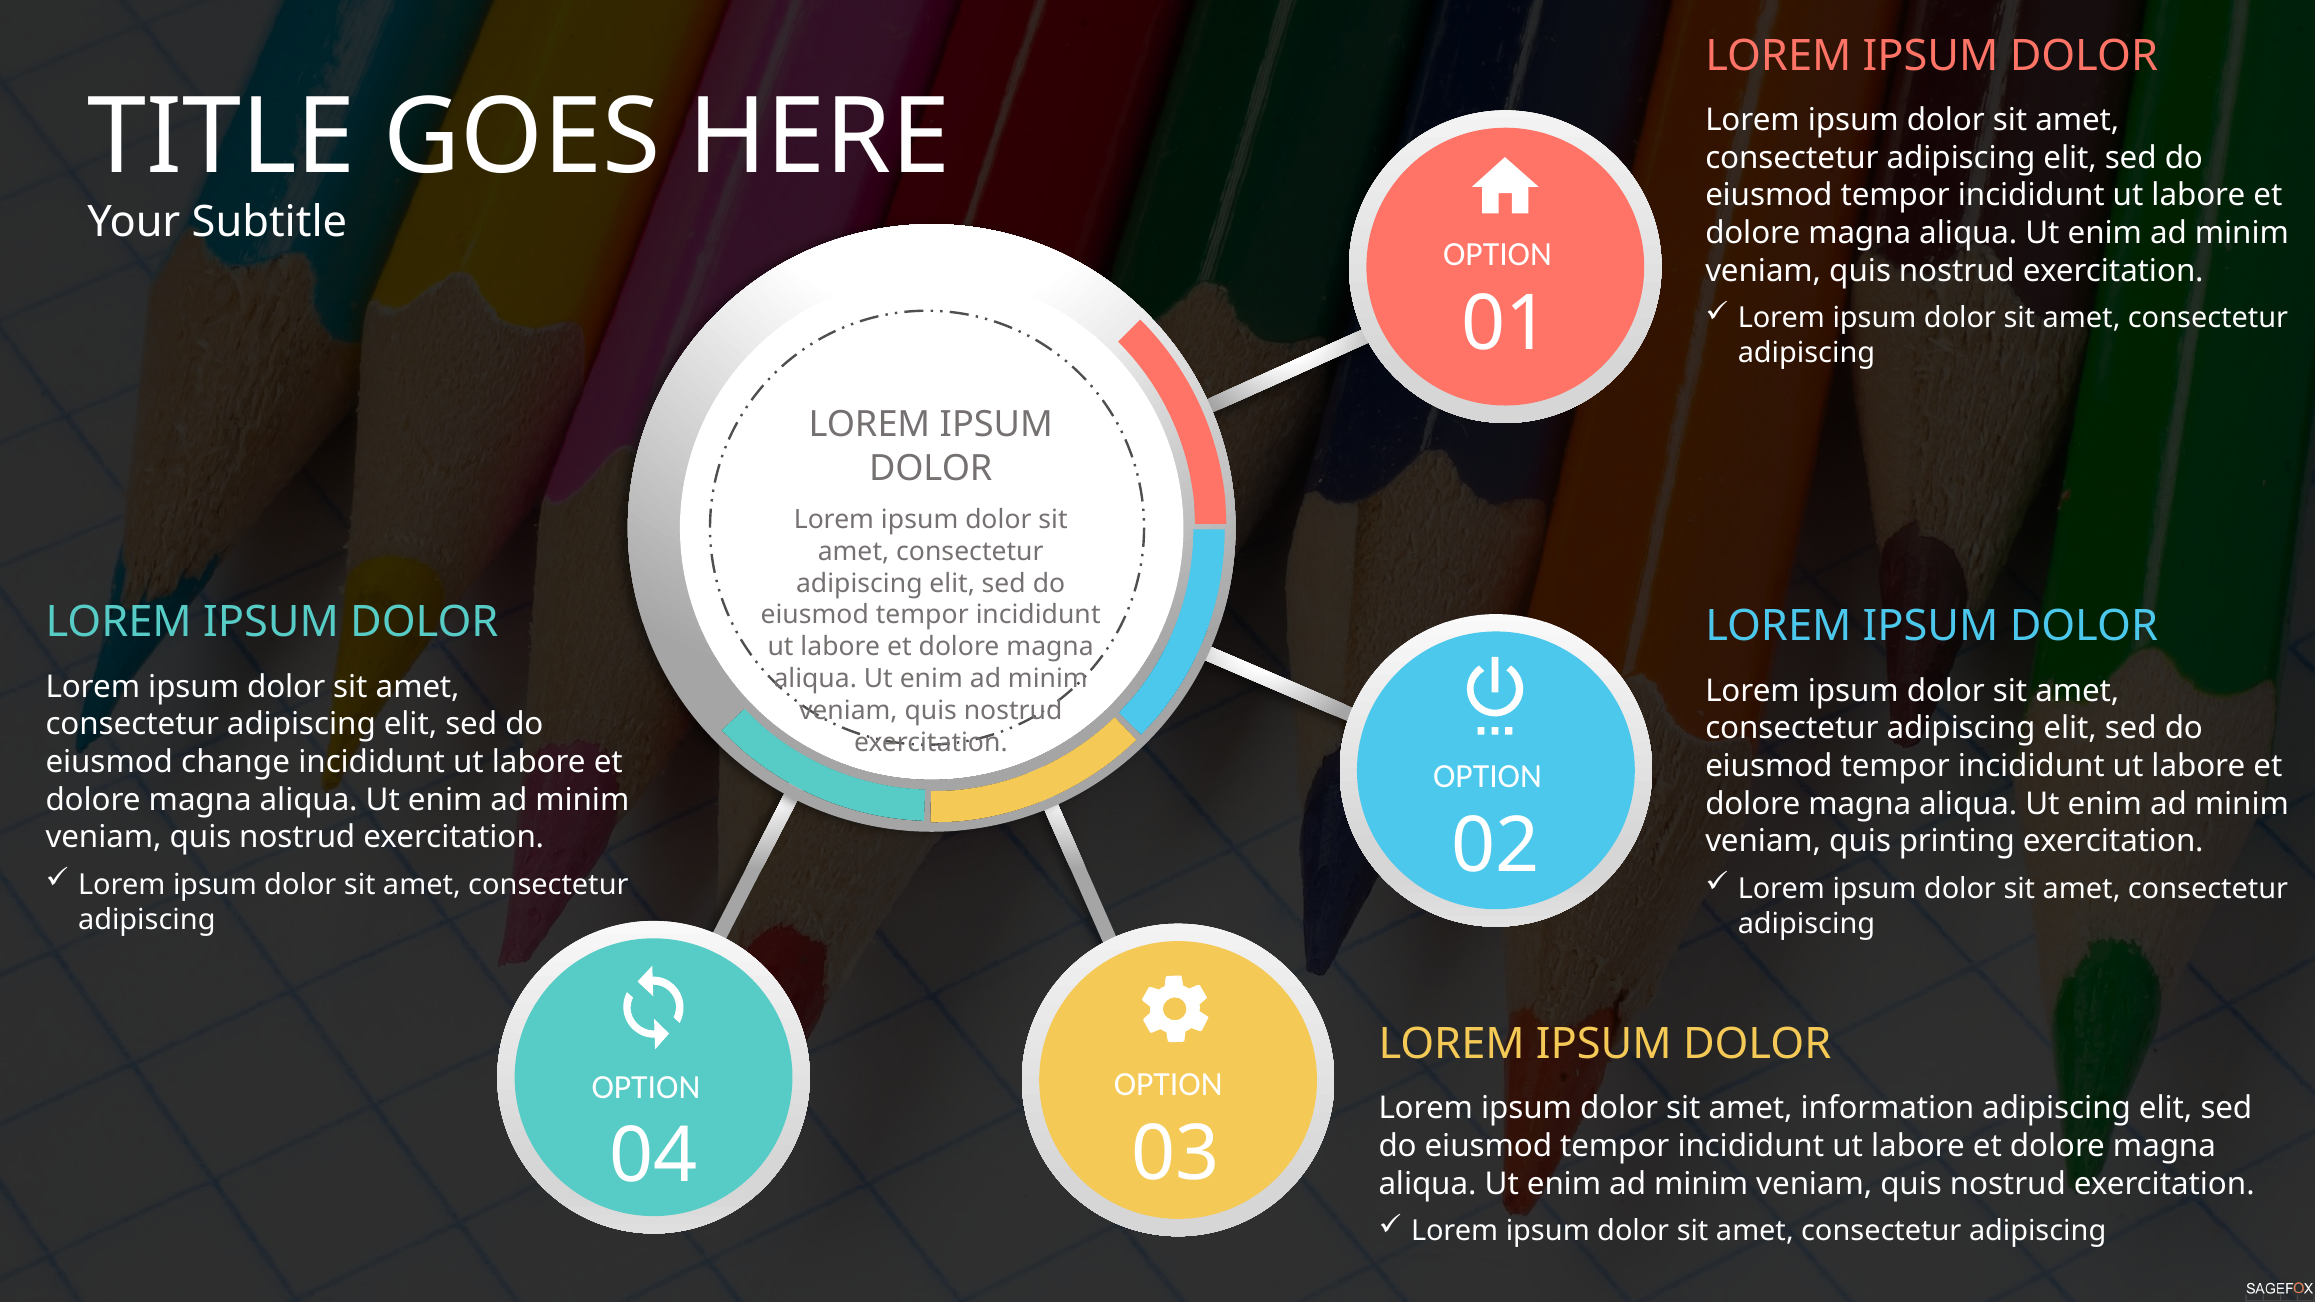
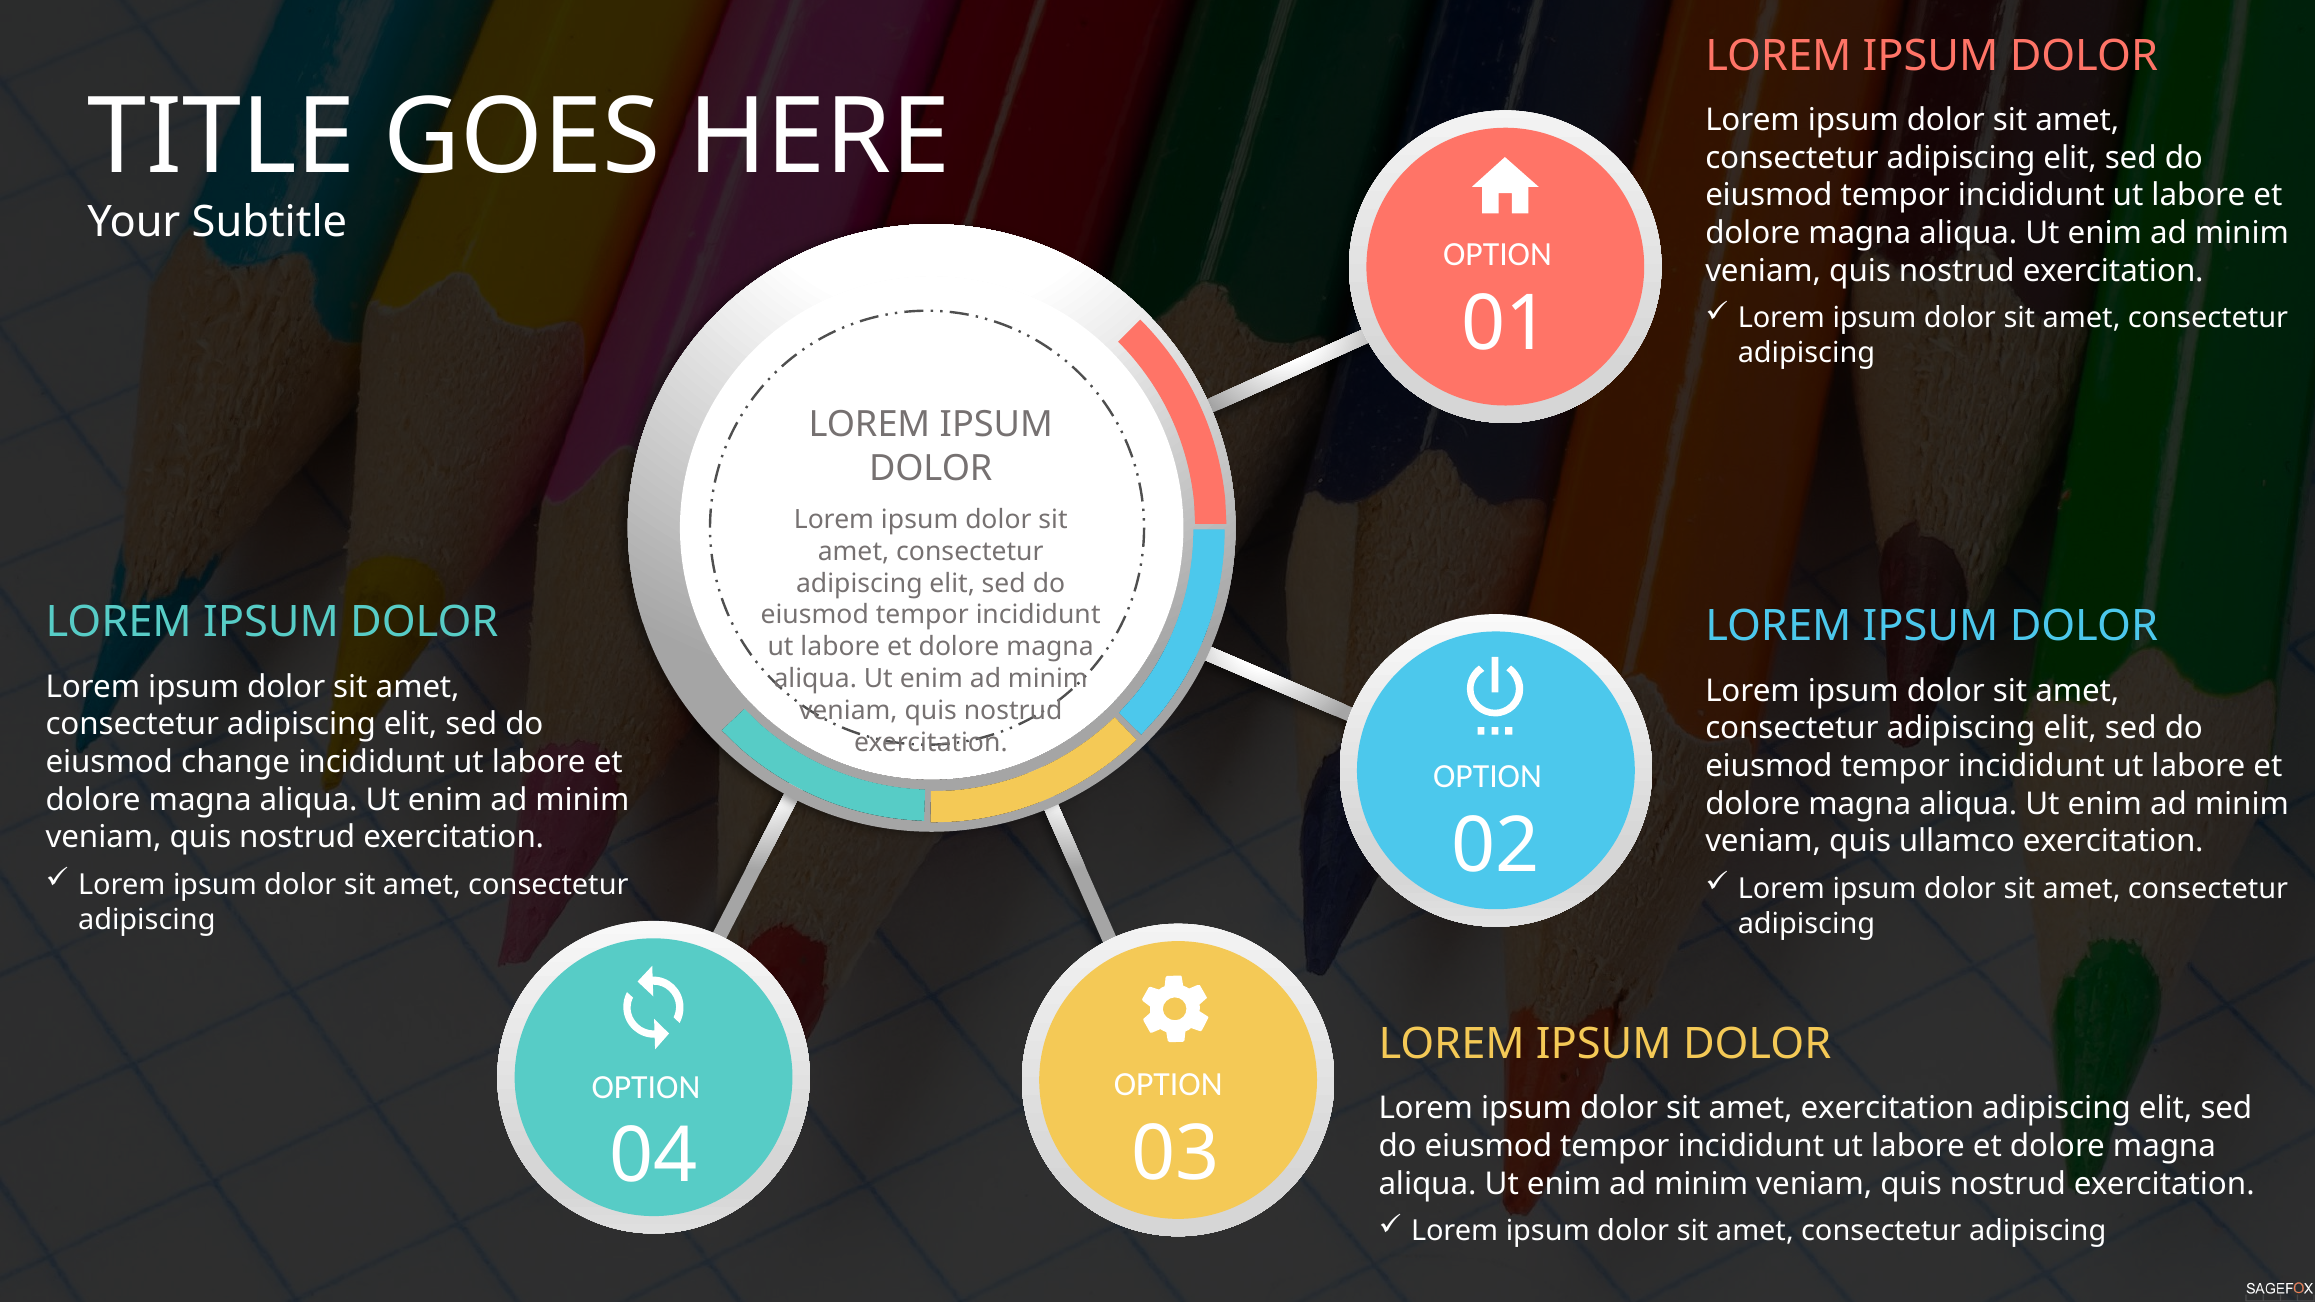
printing: printing -> ullamco
amet information: information -> exercitation
